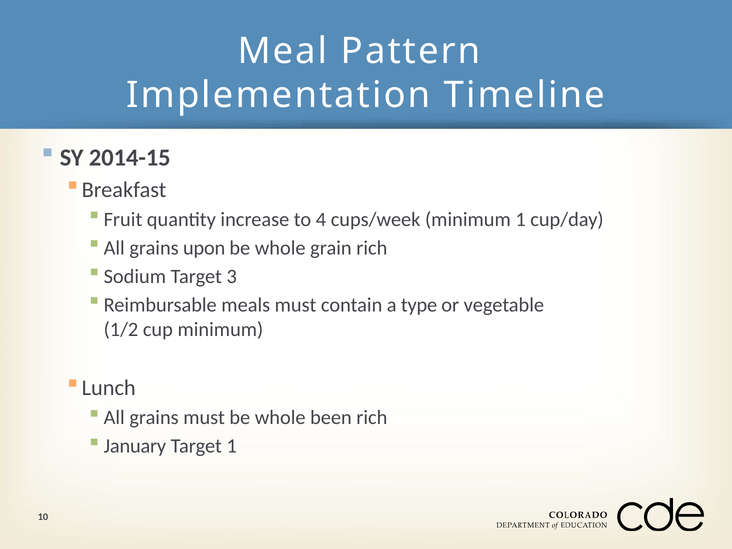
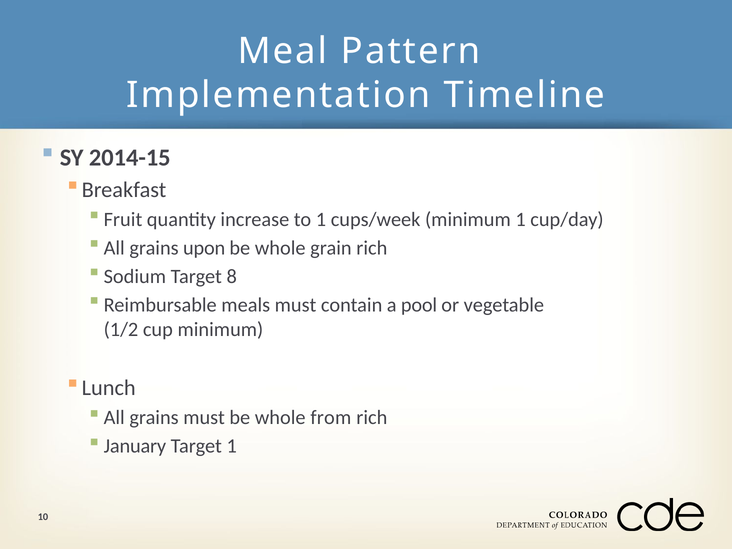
to 4: 4 -> 1
3: 3 -> 8
type: type -> pool
been: been -> from
